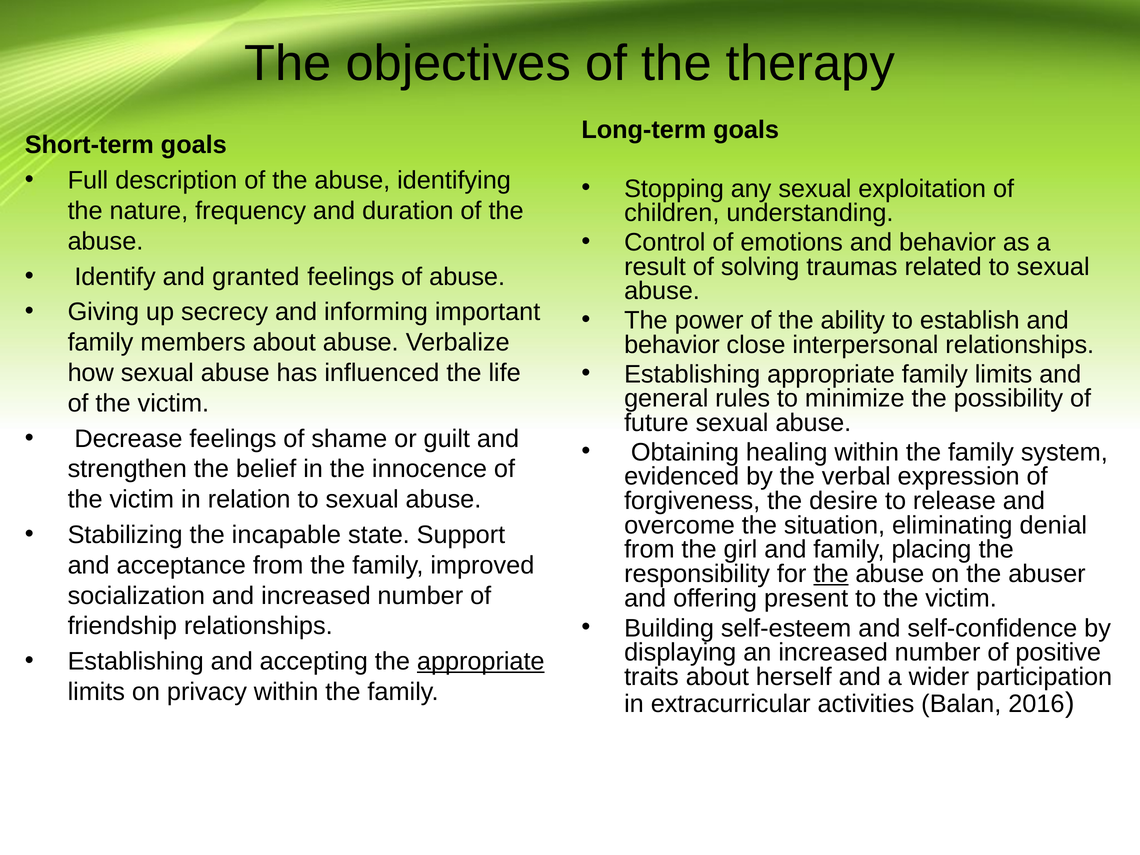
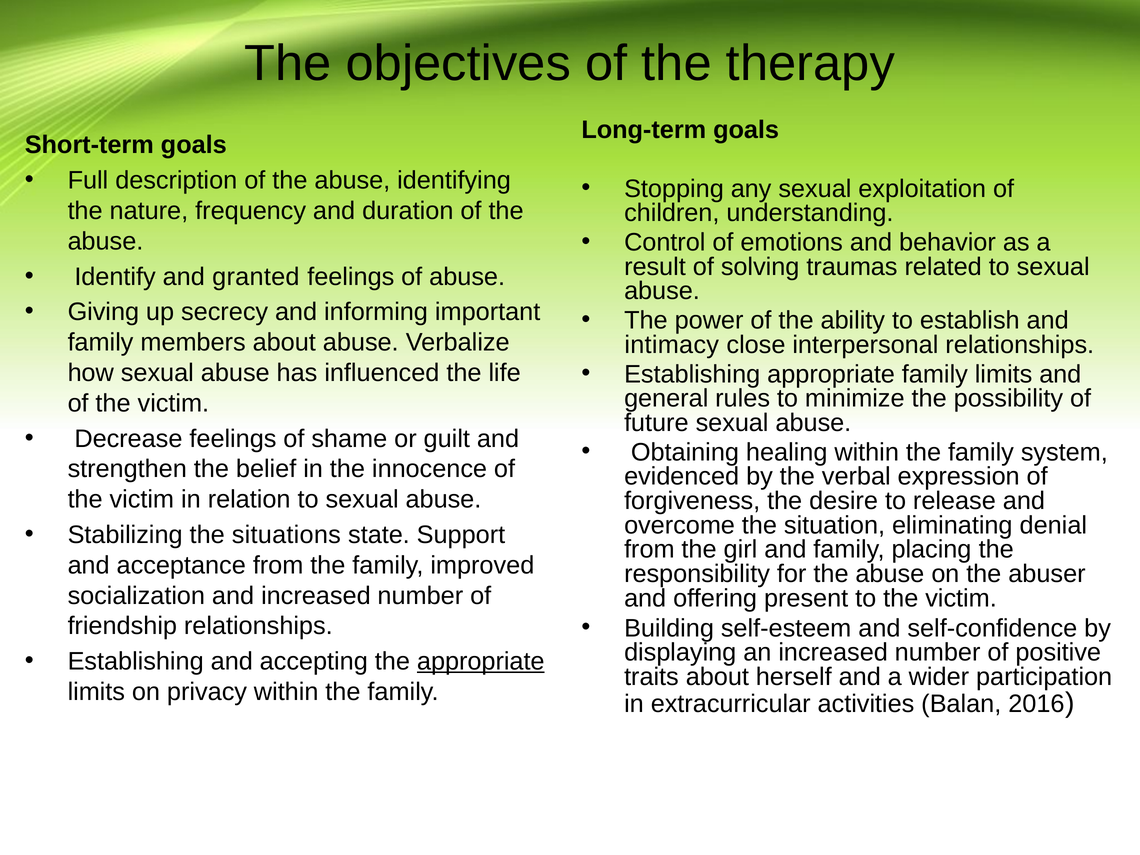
behavior at (672, 345): behavior -> intimacy
incapable: incapable -> situations
the at (831, 574) underline: present -> none
